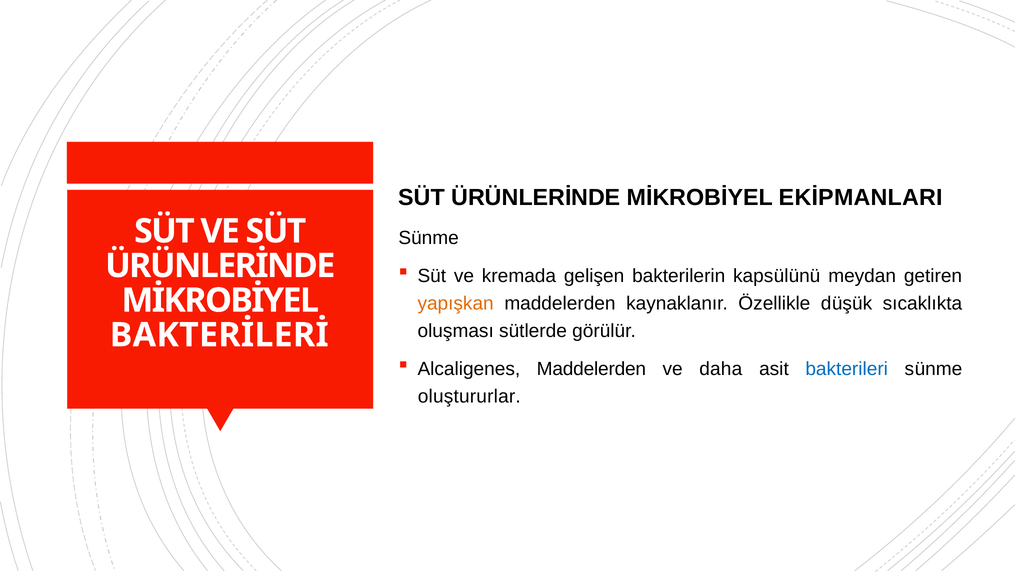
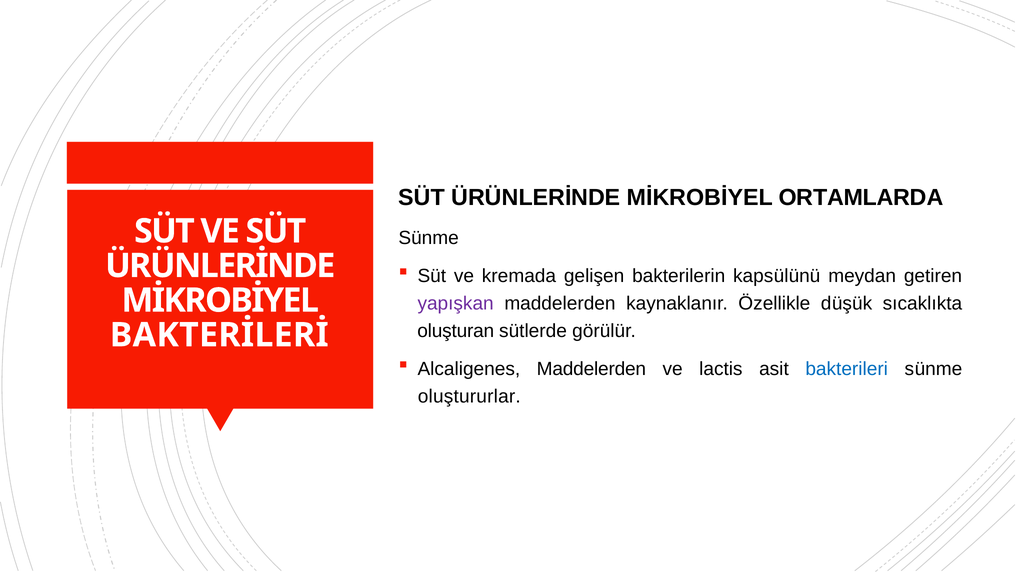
EKİPMANLARI: EKİPMANLARI -> ORTAMLARDA
yapışkan colour: orange -> purple
oluşması: oluşması -> oluşturan
daha: daha -> lactis
